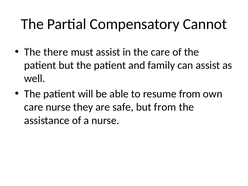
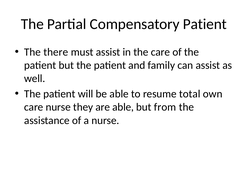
Compensatory Cannot: Cannot -> Patient
resume from: from -> total
are safe: safe -> able
